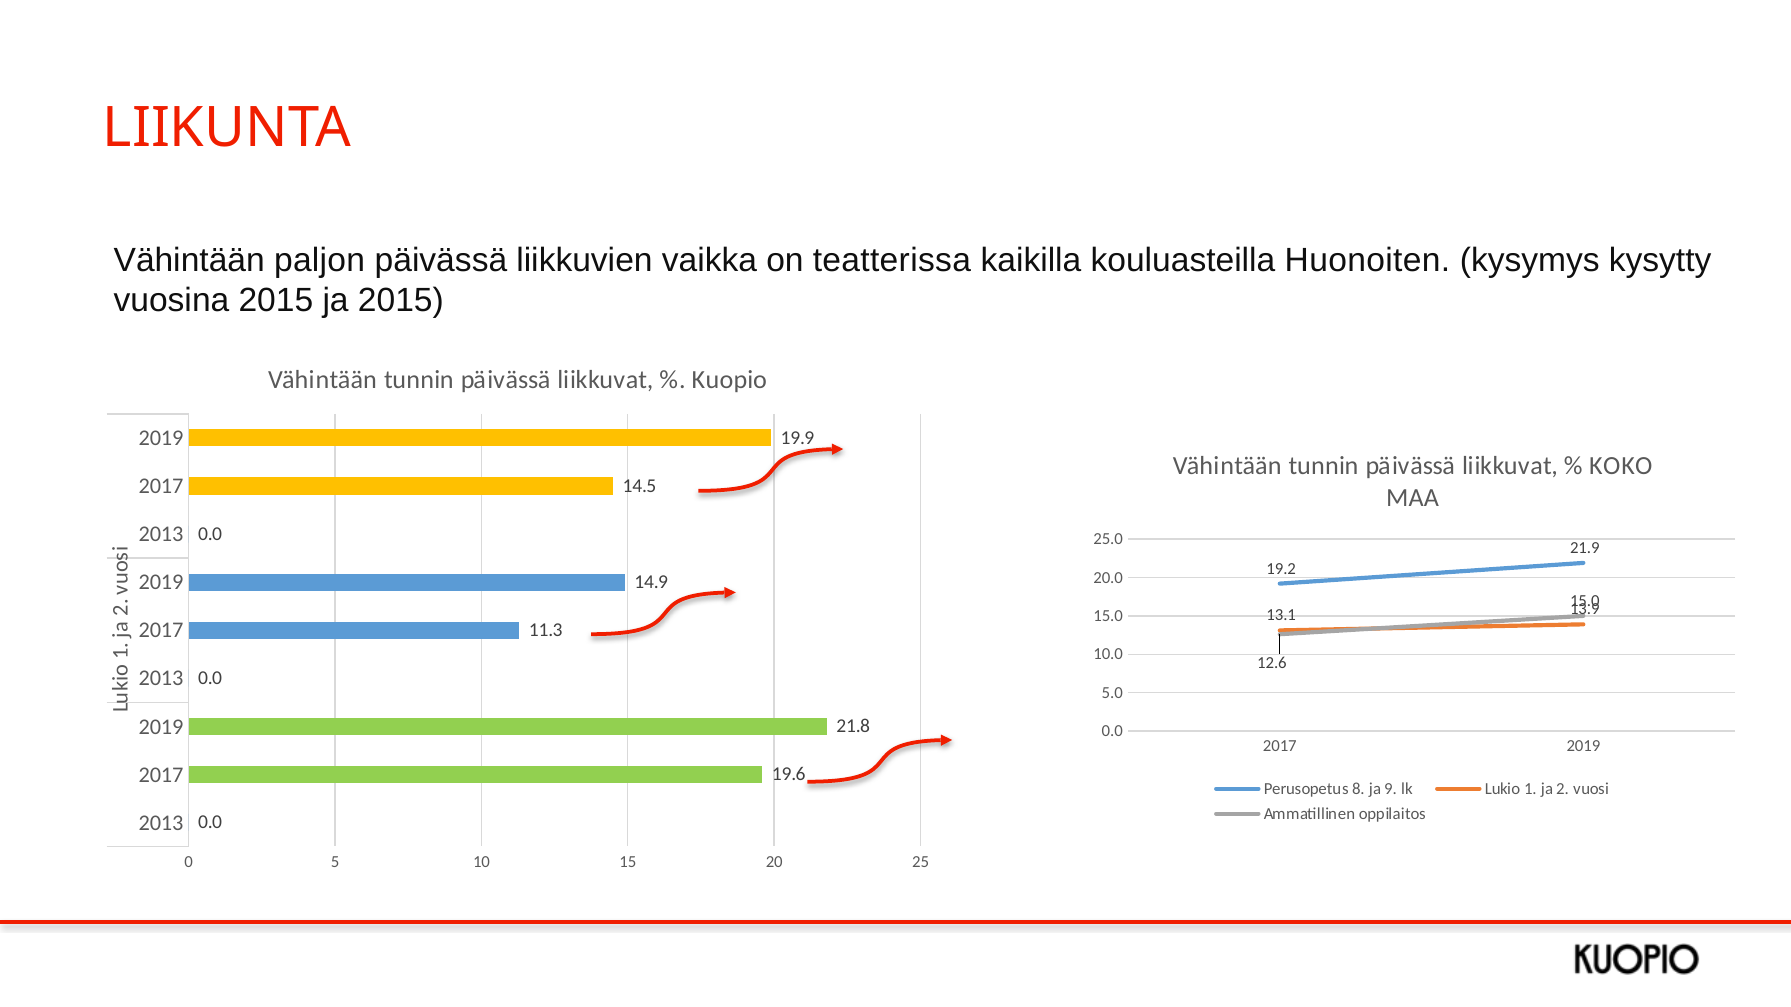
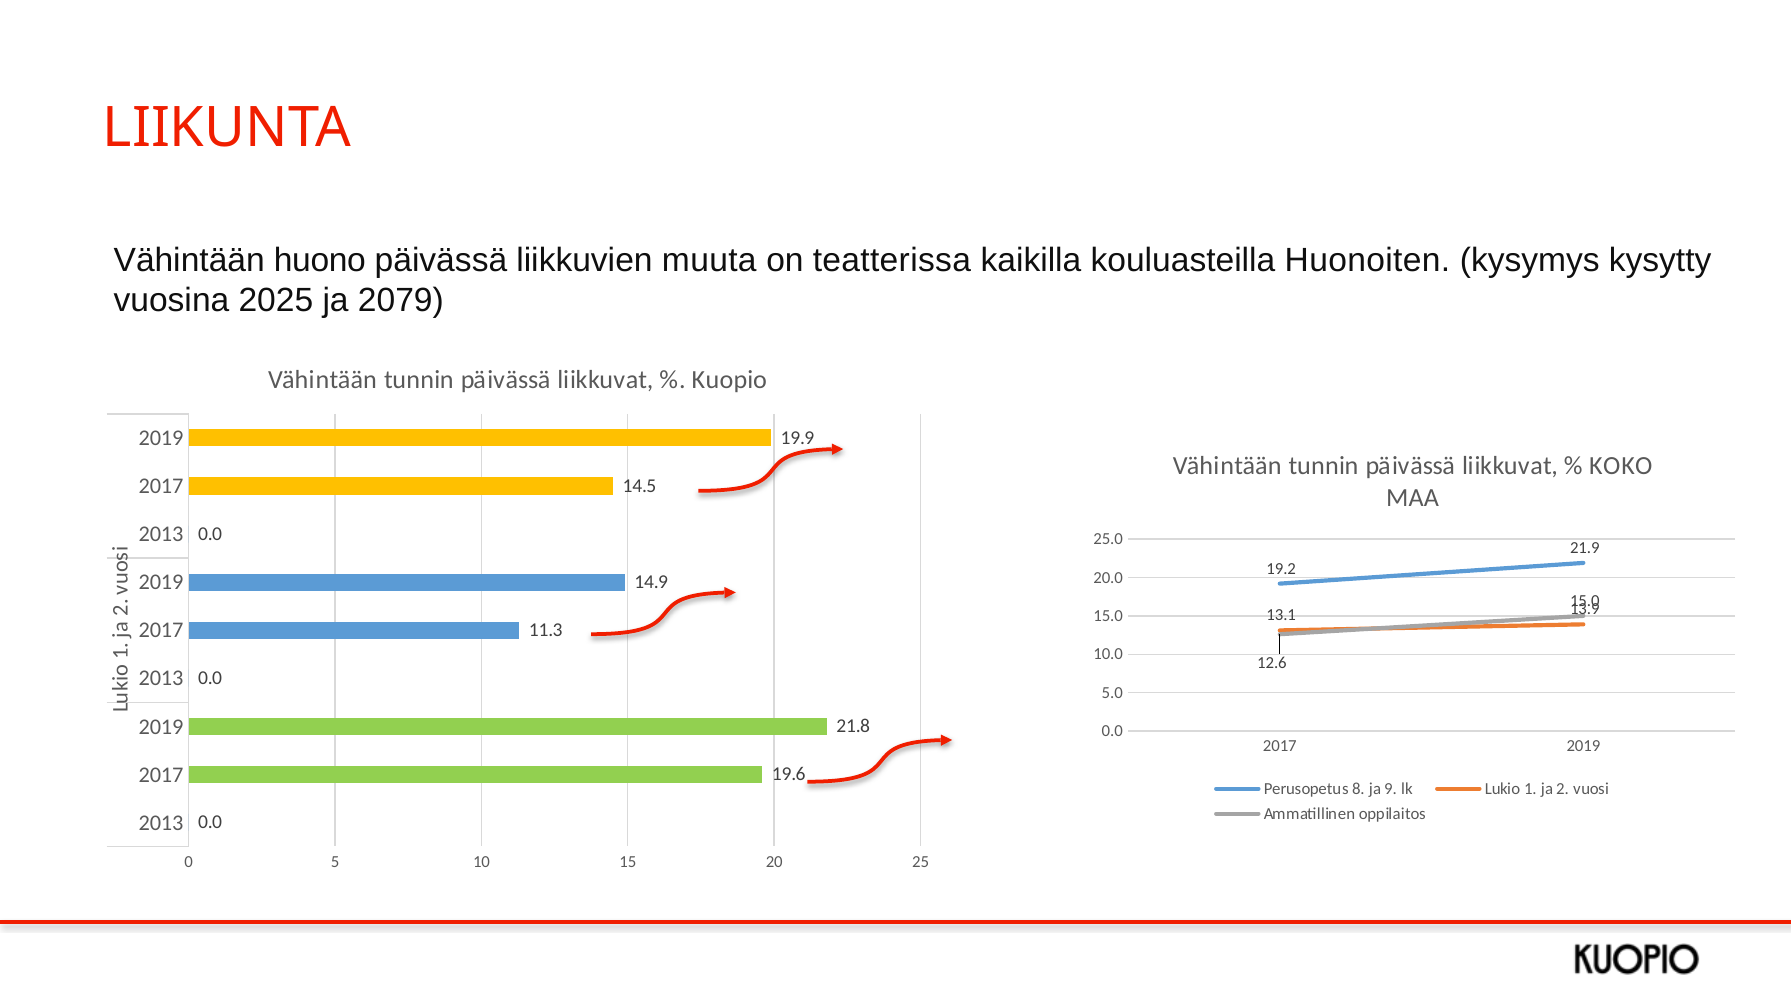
paljon: paljon -> huono
vaikka: vaikka -> muuta
vuosina 2015: 2015 -> 2025
ja 2015: 2015 -> 2079
